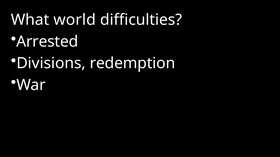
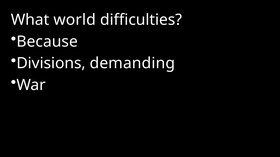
Arrested: Arrested -> Because
redemption: redemption -> demanding
